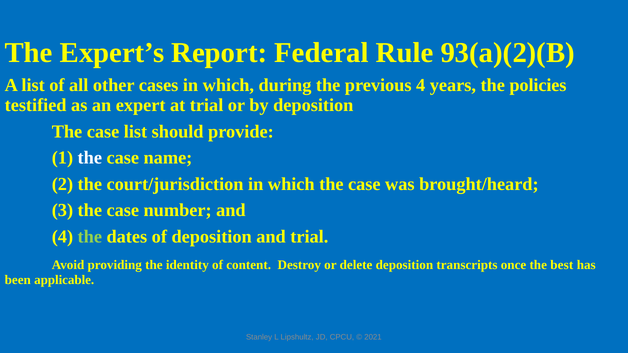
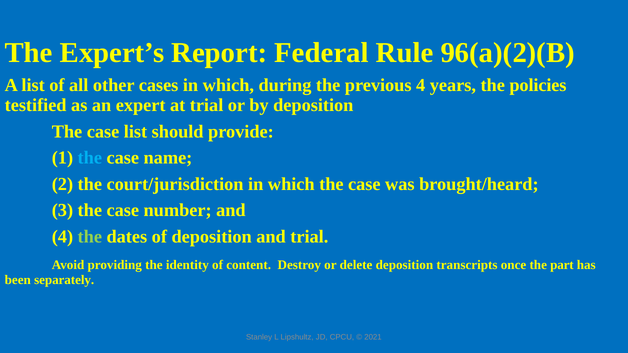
93(a)(2)(B: 93(a)(2)(B -> 96(a)(2)(B
the at (90, 158) colour: white -> light blue
best: best -> part
applicable: applicable -> separately
